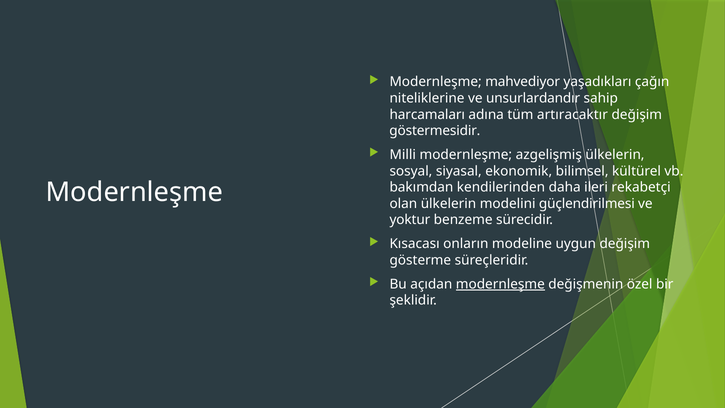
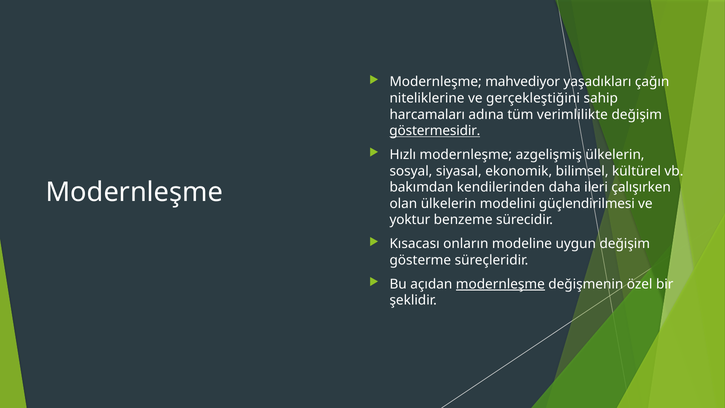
unsurlardandır: unsurlardandır -> gerçekleştiğini
artıracaktır: artıracaktır -> verimlilikte
göstermesidir underline: none -> present
Milli: Milli -> Hızlı
rekabetçi: rekabetçi -> çalışırken
